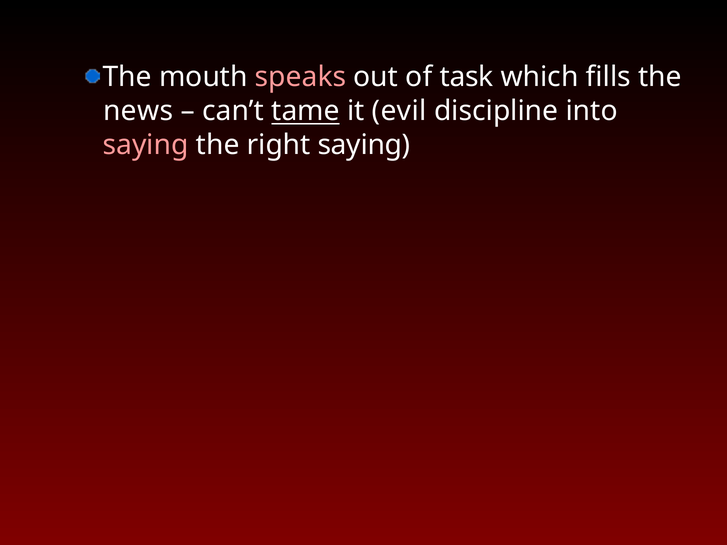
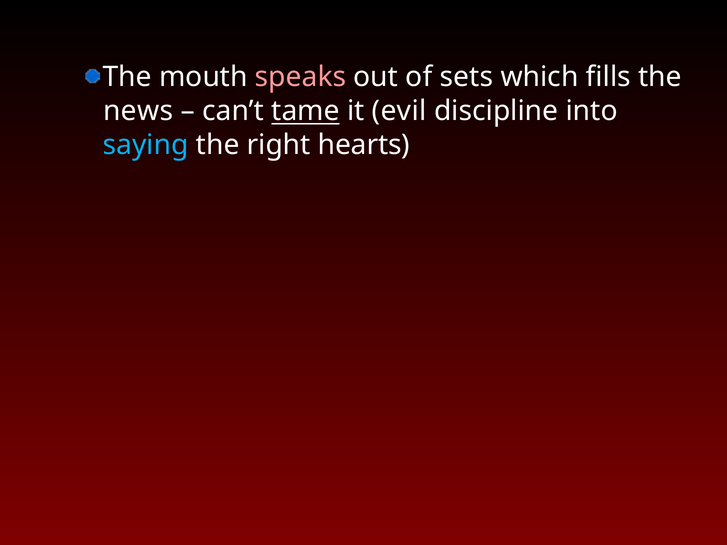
task: task -> sets
saying at (146, 145) colour: pink -> light blue
right saying: saying -> hearts
